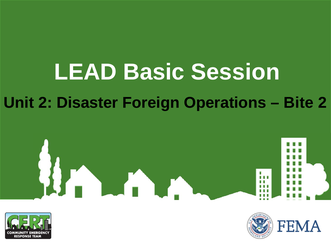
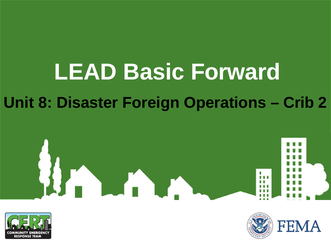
Session: Session -> Forward
Unit 2: 2 -> 8
Bite: Bite -> Crib
